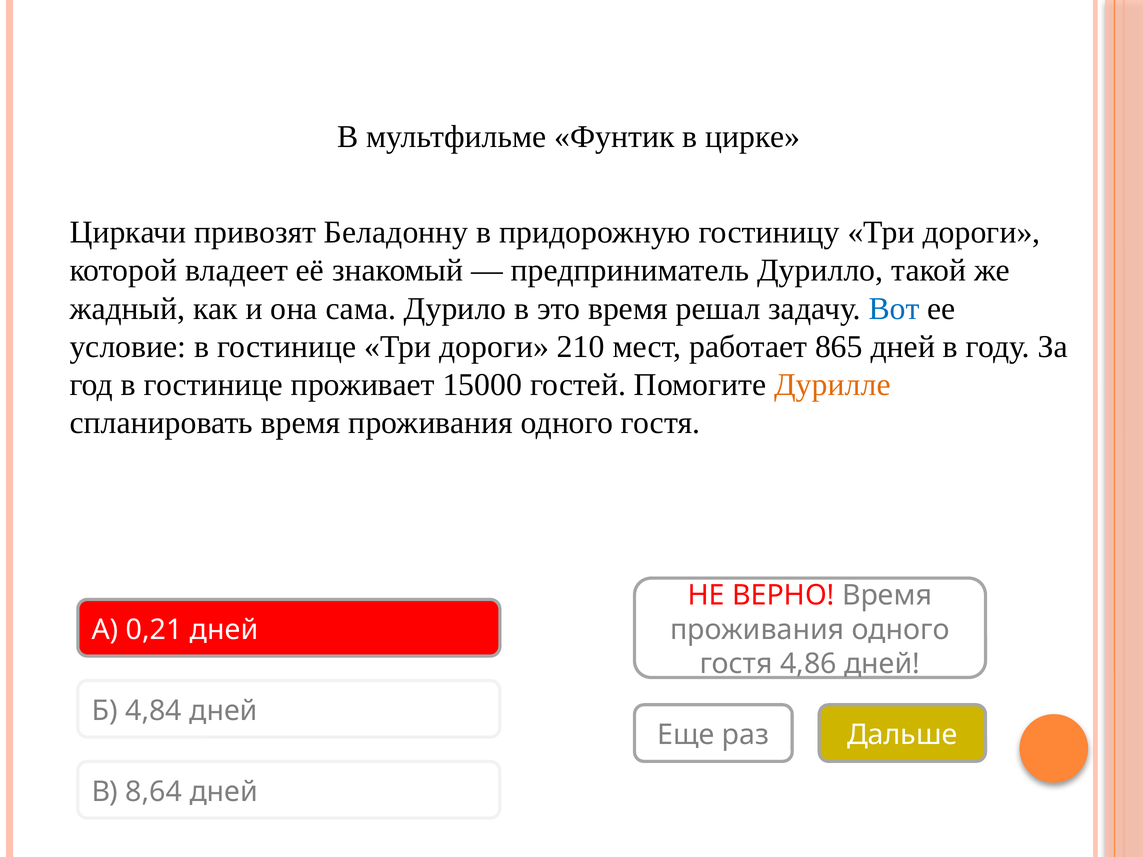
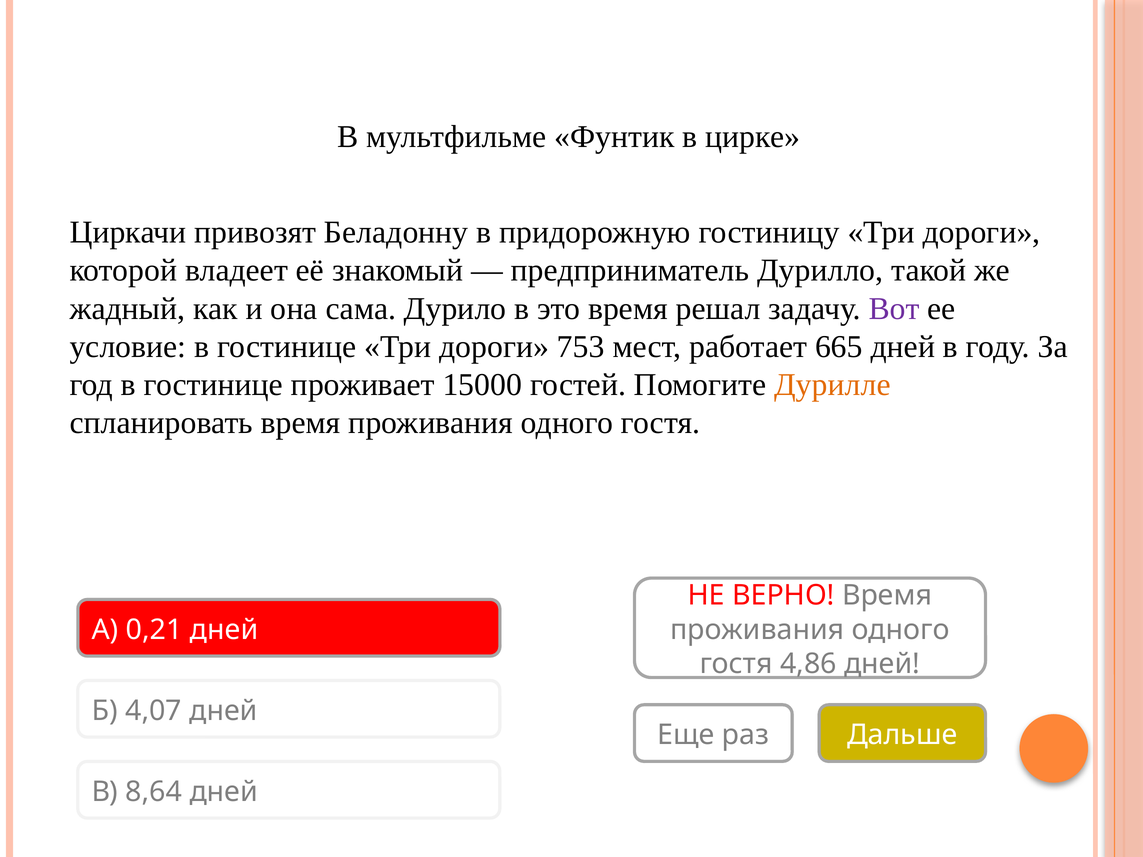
Вот colour: blue -> purple
210: 210 -> 753
865: 865 -> 665
4,84: 4,84 -> 4,07
